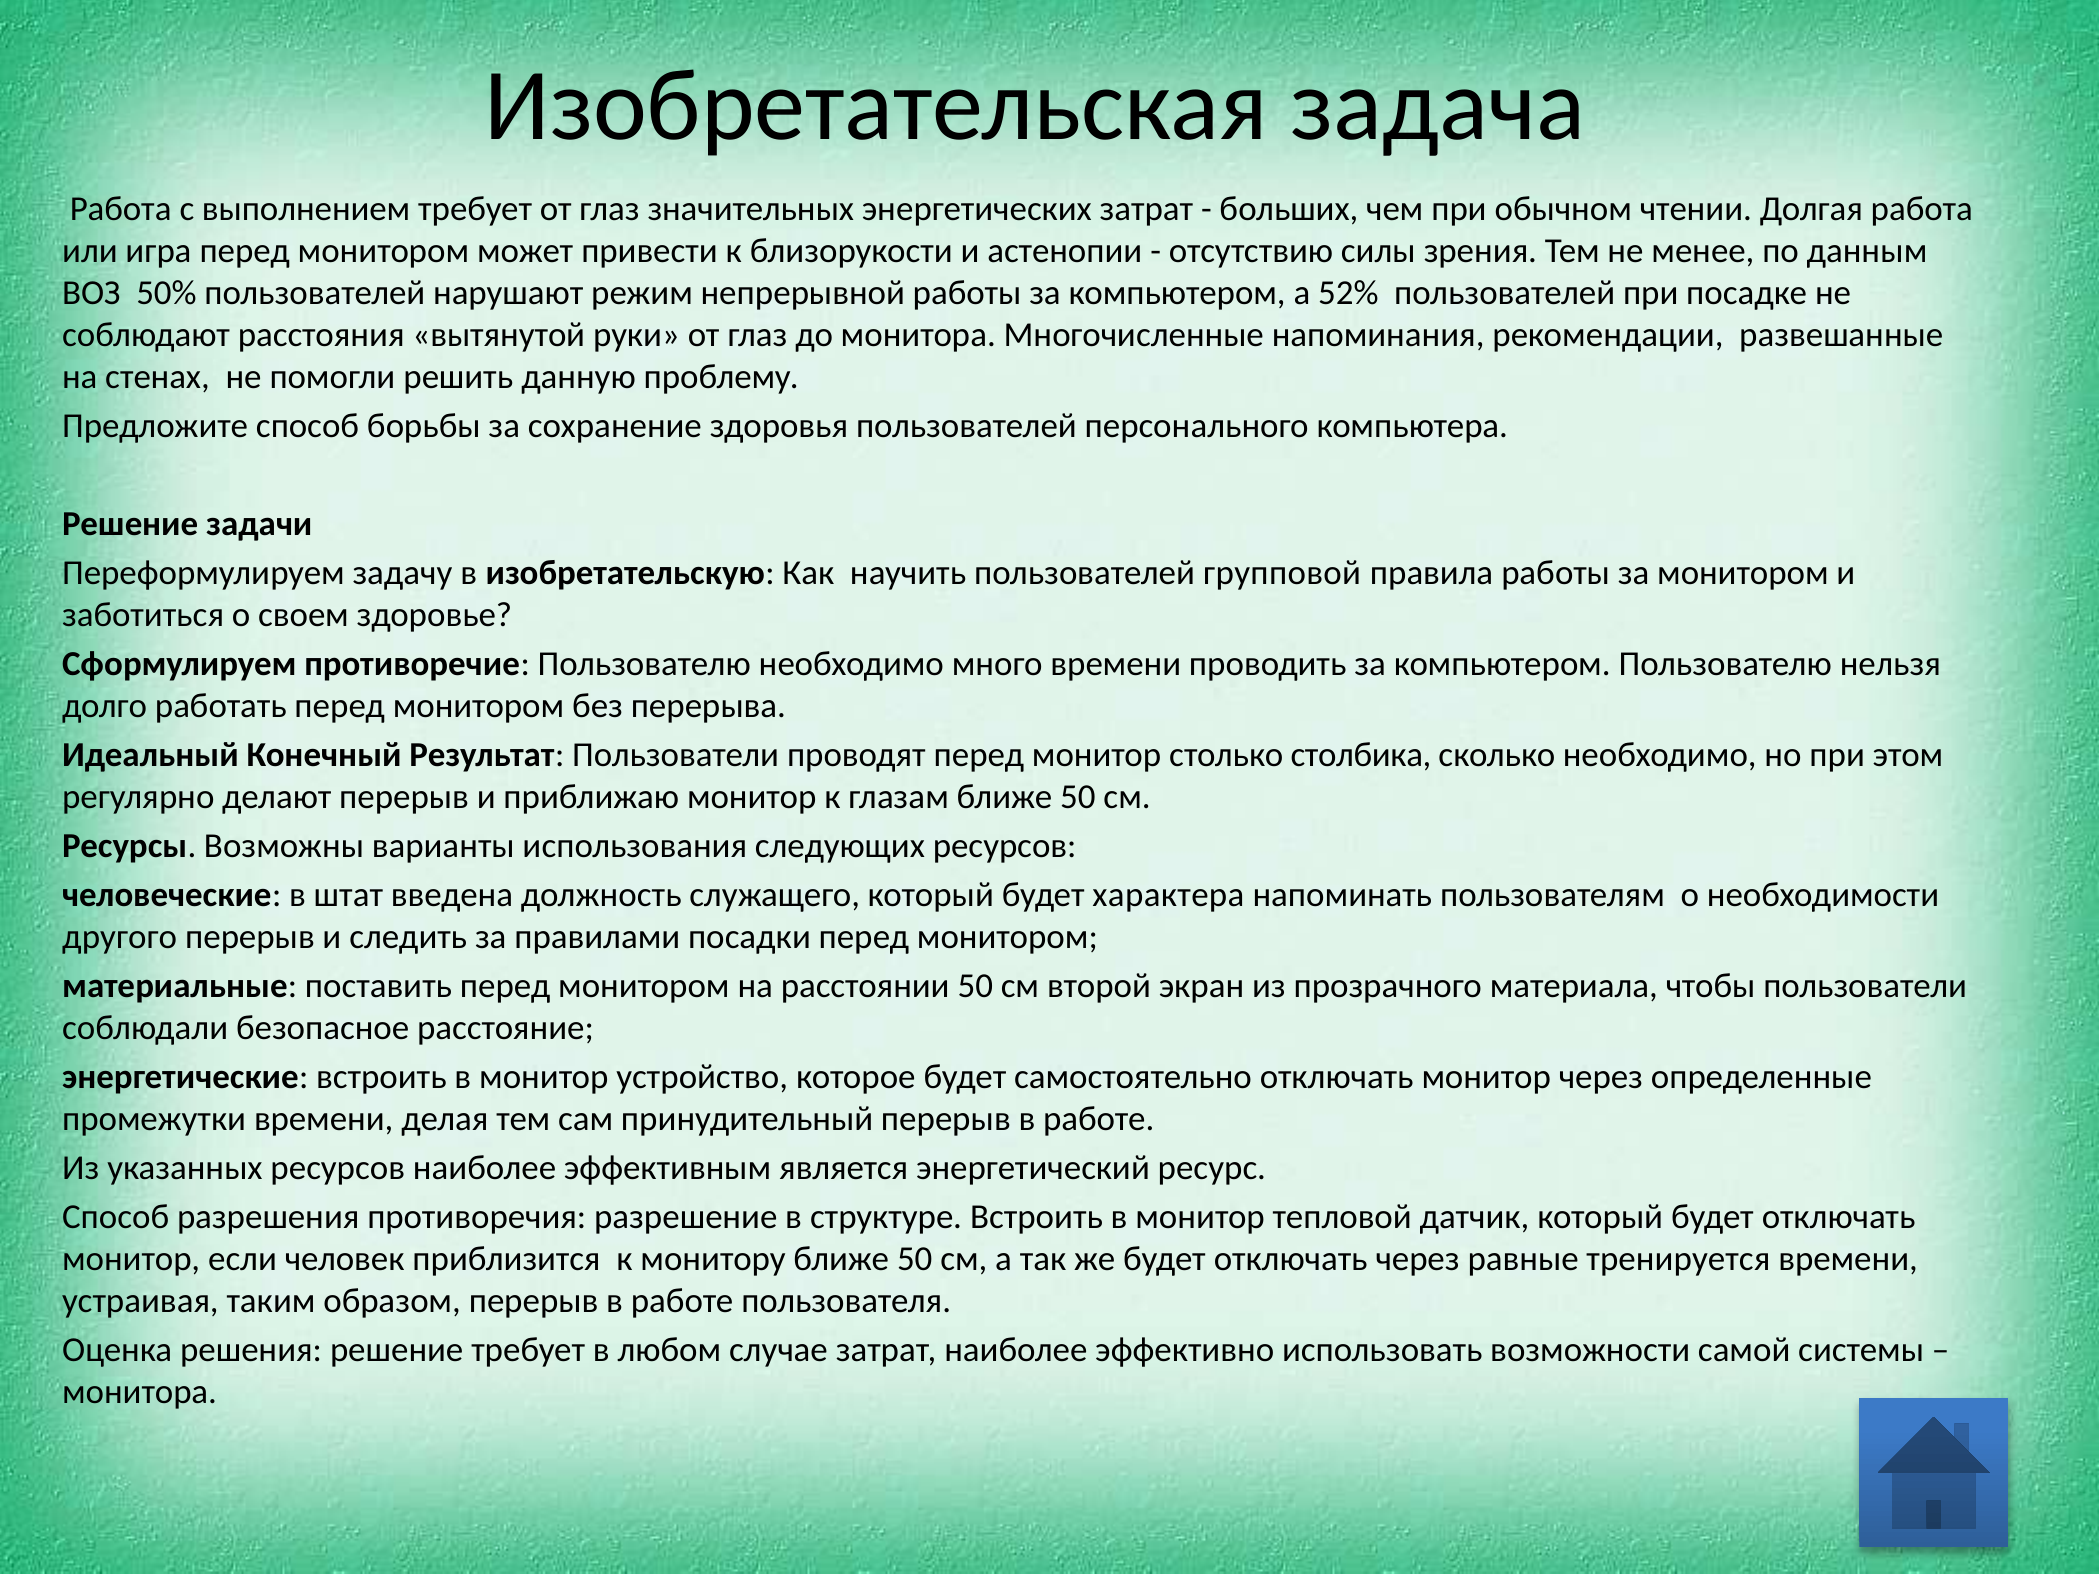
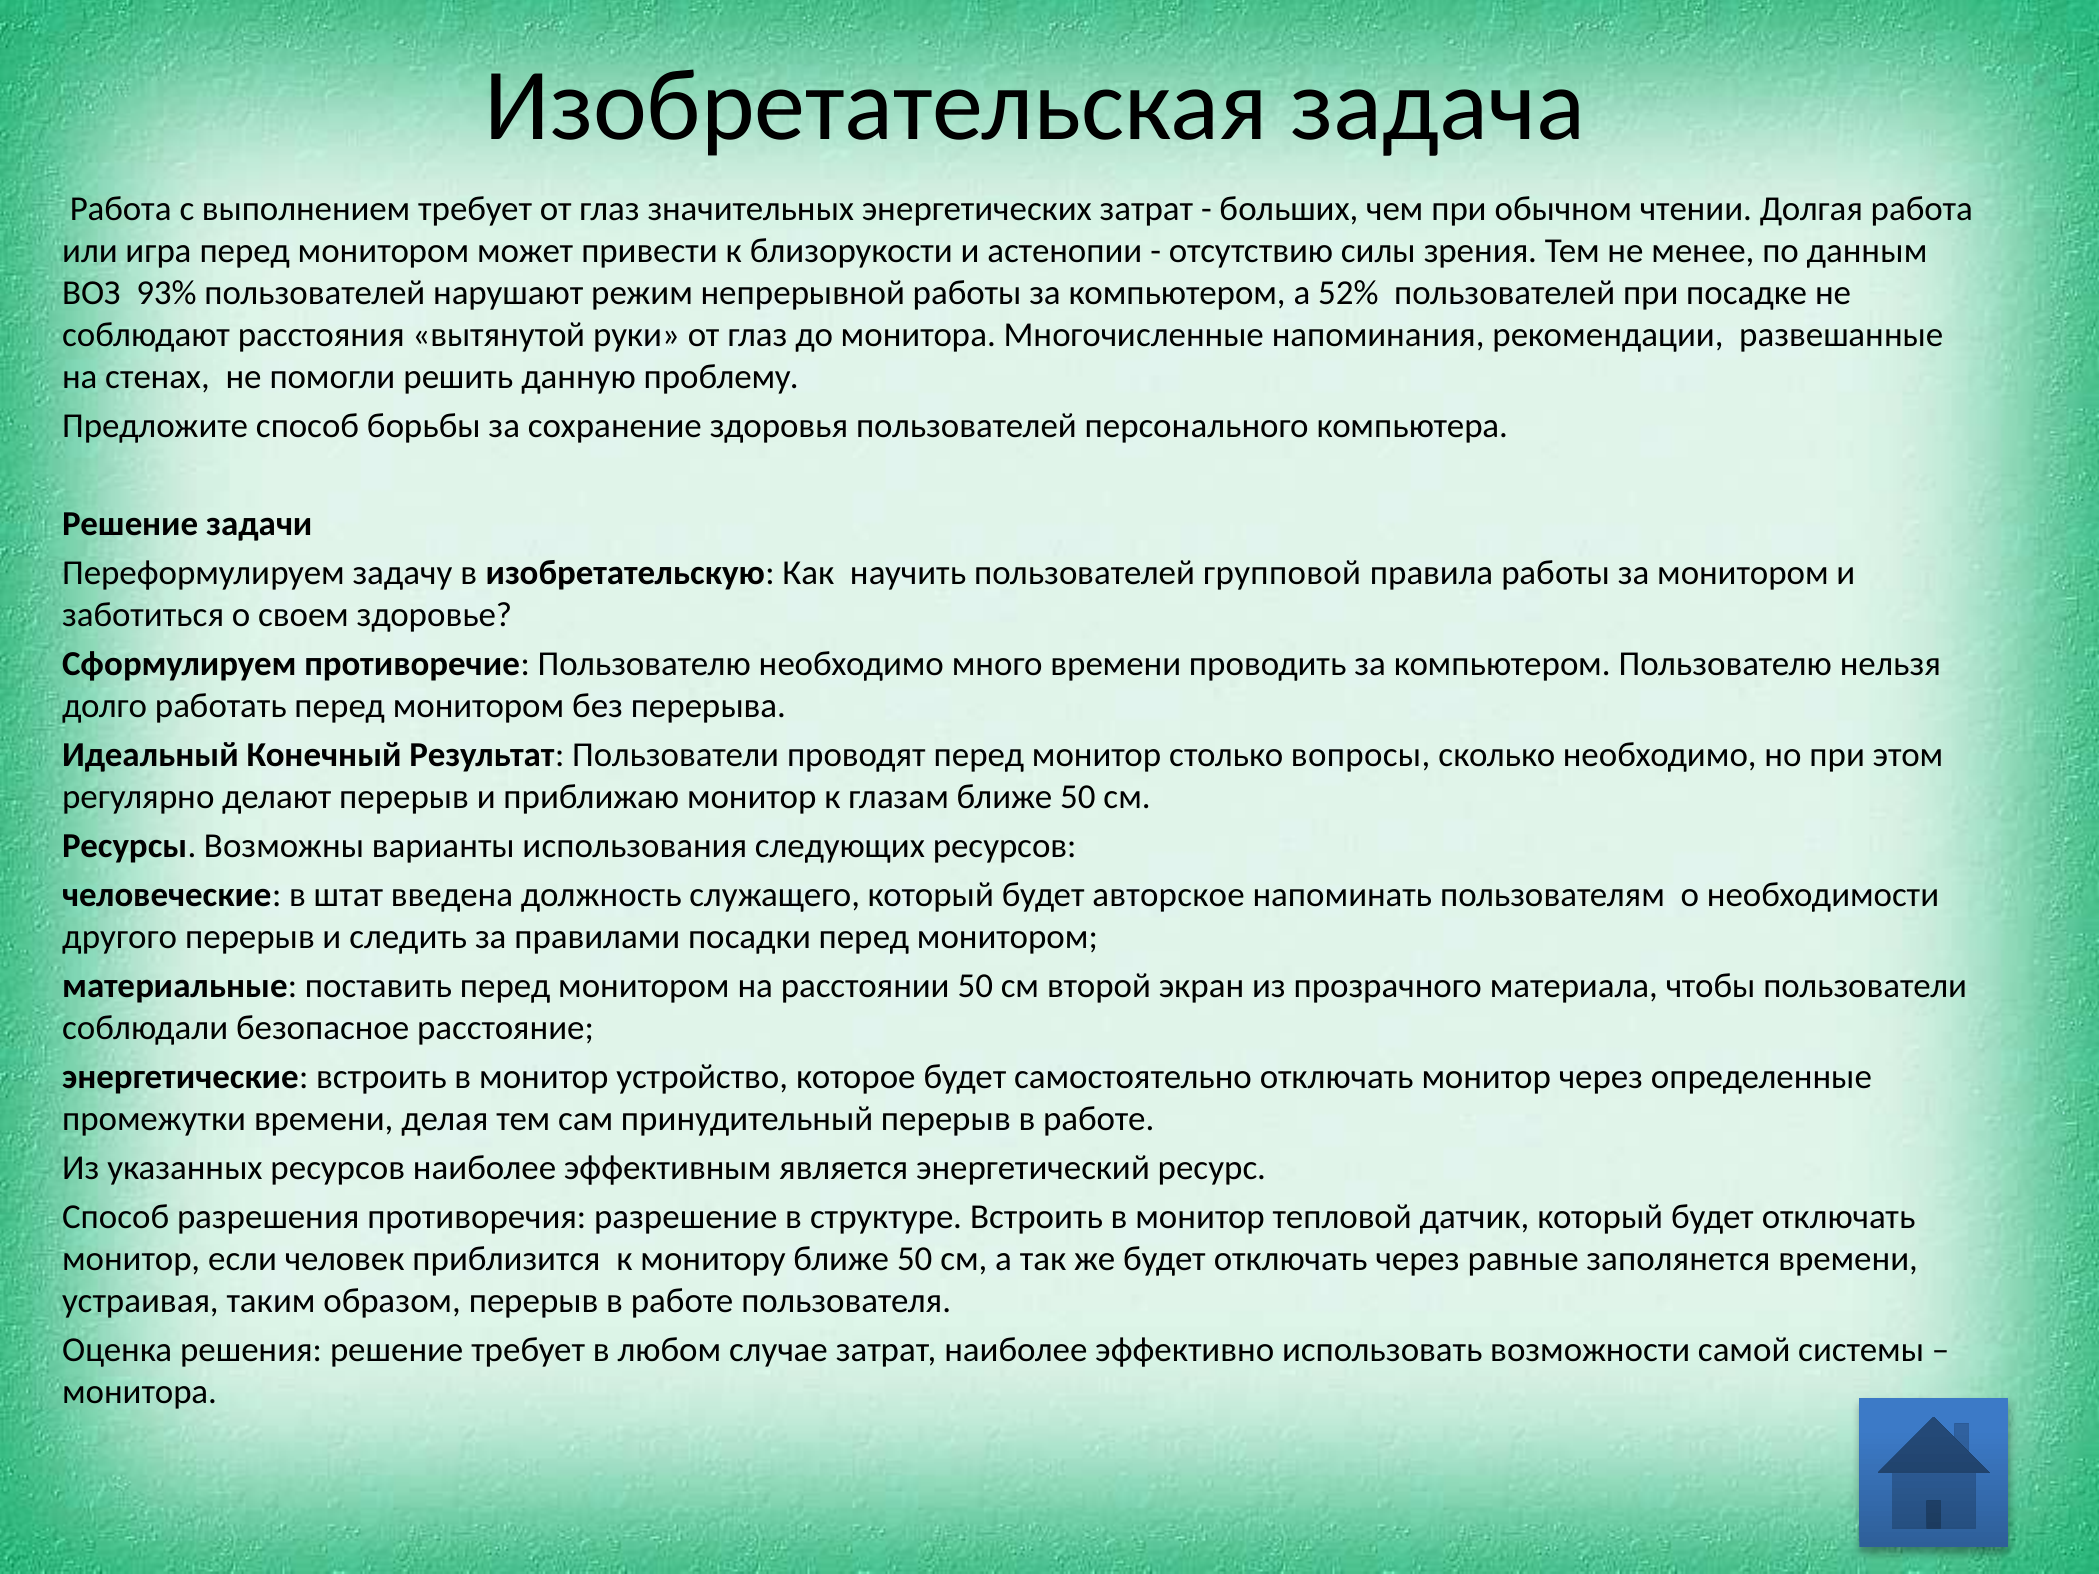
50%: 50% -> 93%
столбика: столбика -> вопросы
характера: характера -> авторское
тренируется: тренируется -> заполянется
